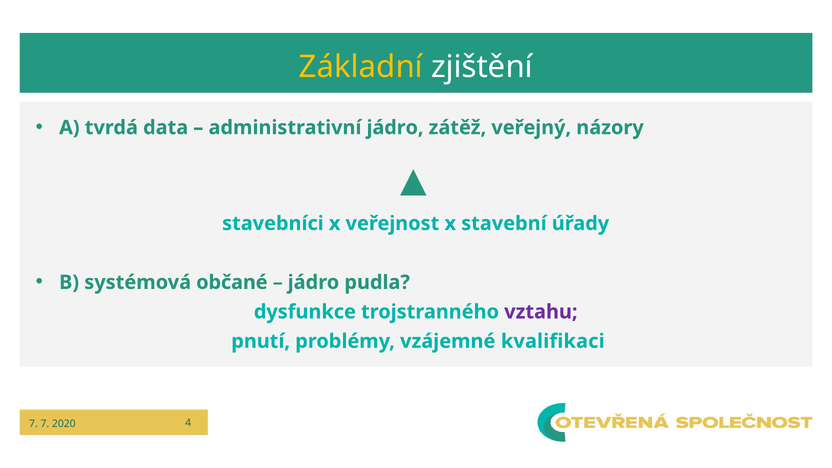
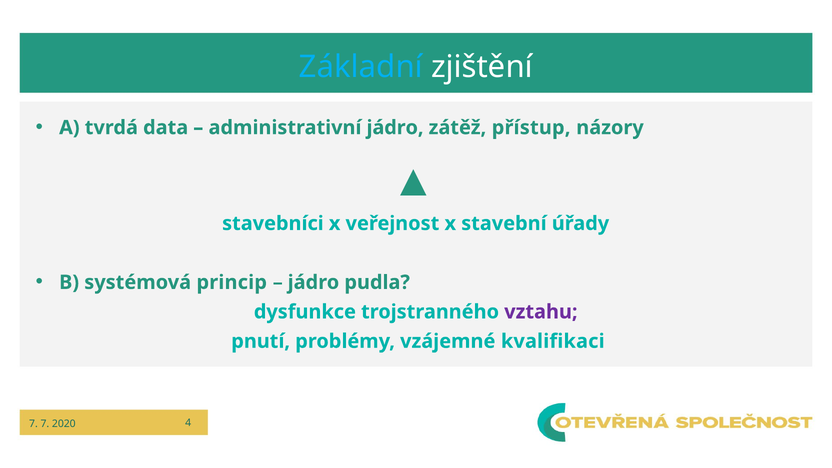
Základní colour: yellow -> light blue
veřejný: veřejný -> přístup
občané: občané -> princip
